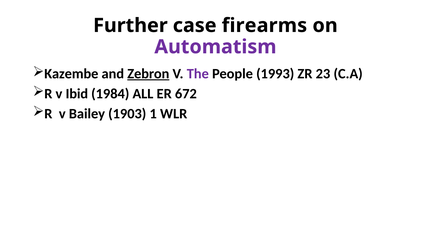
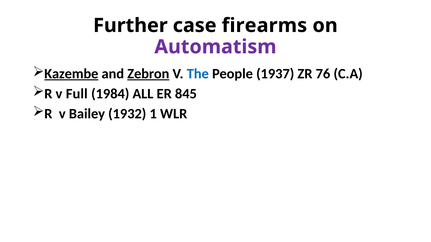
Kazembe underline: none -> present
The colour: purple -> blue
1993: 1993 -> 1937
23: 23 -> 76
Ibid: Ibid -> Full
672: 672 -> 845
1903: 1903 -> 1932
